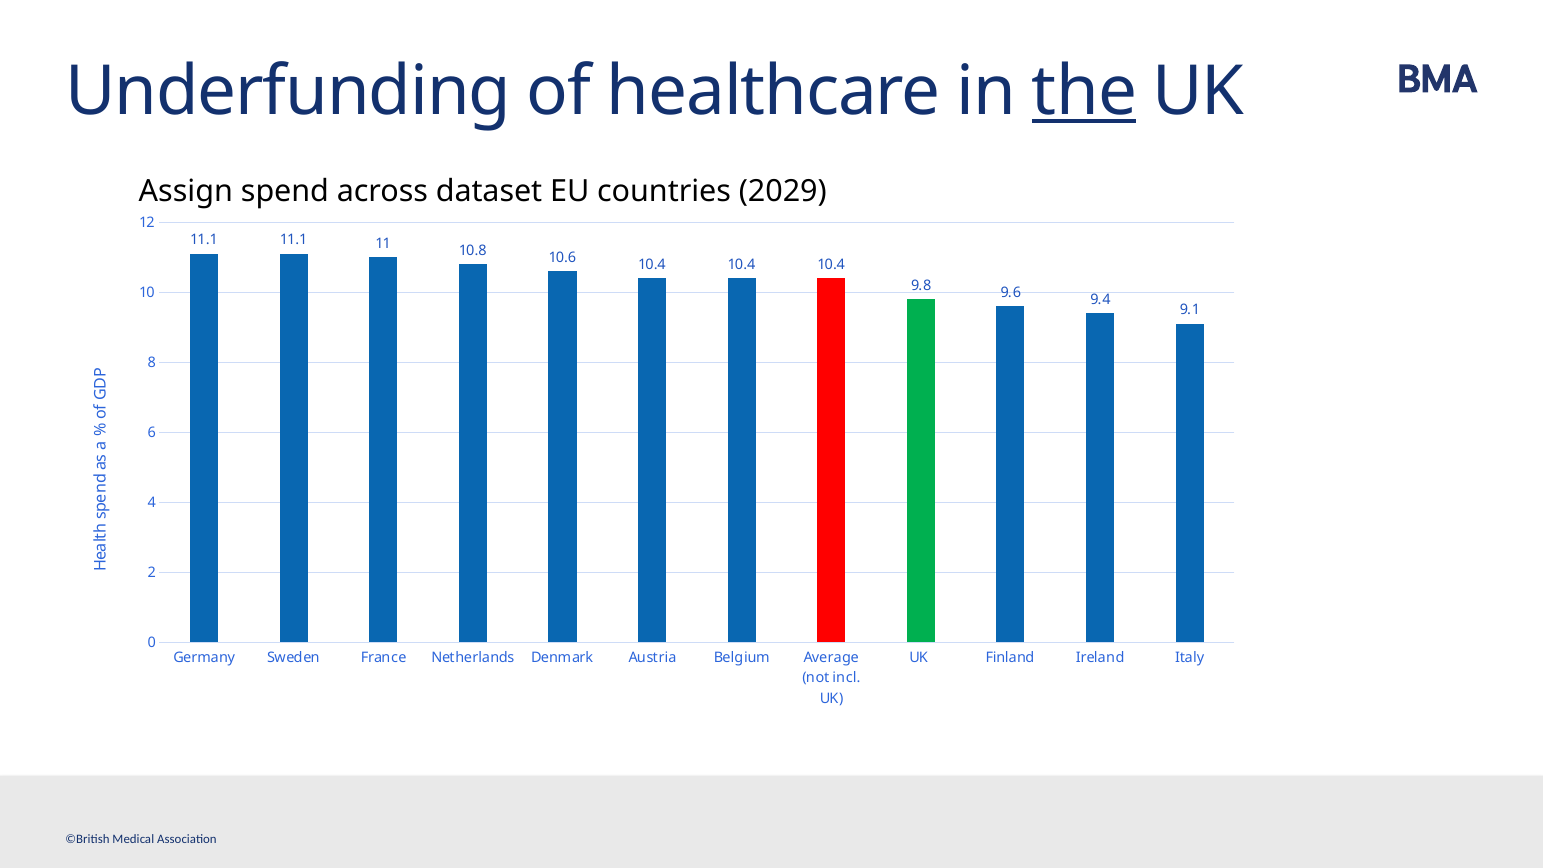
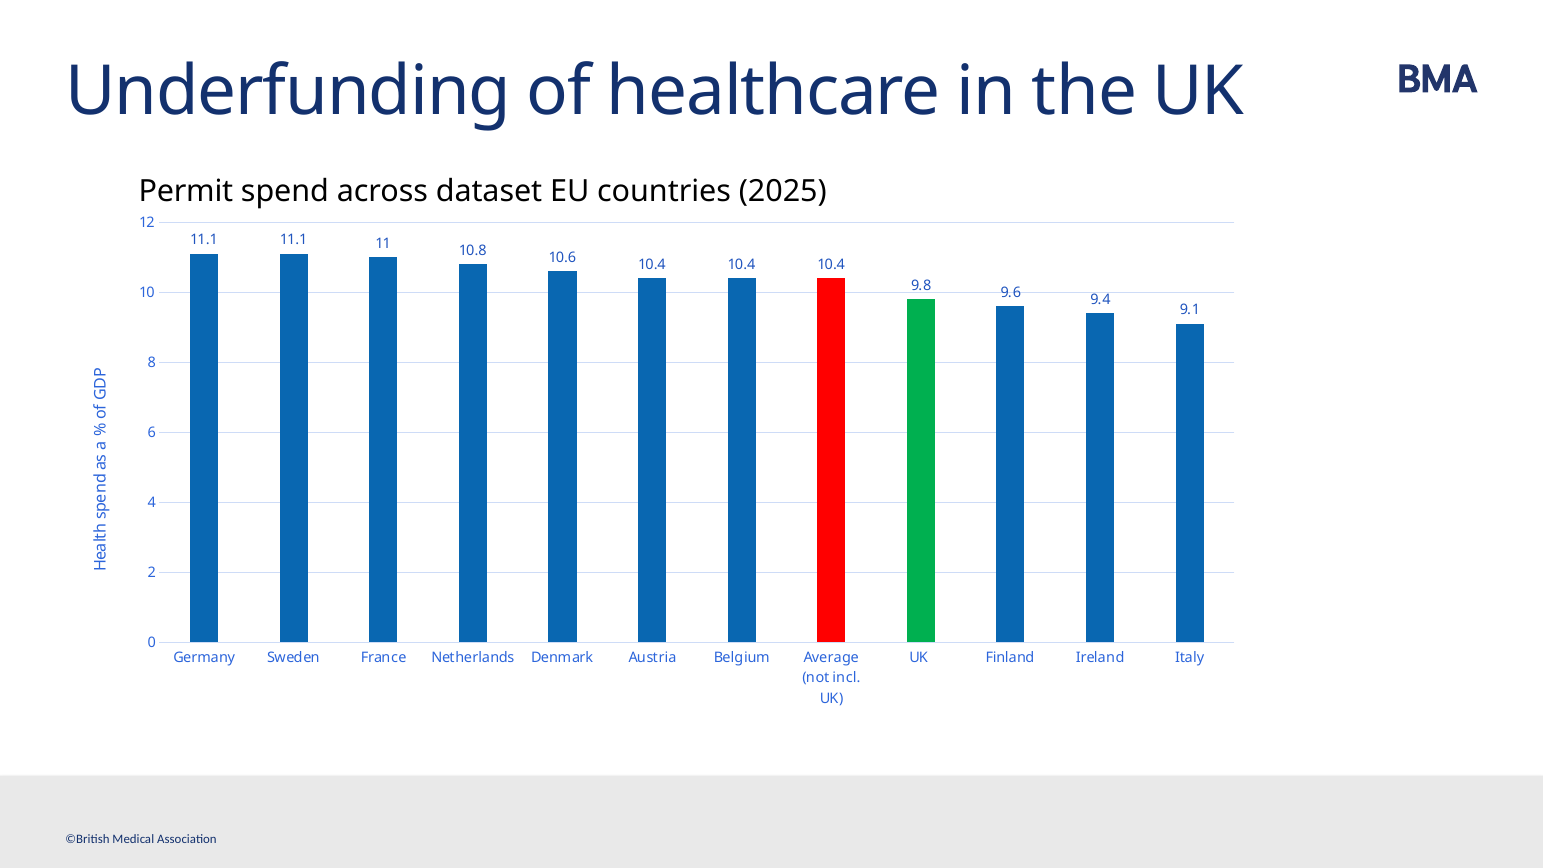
the underline: present -> none
Assign: Assign -> Permit
2029: 2029 -> 2025
